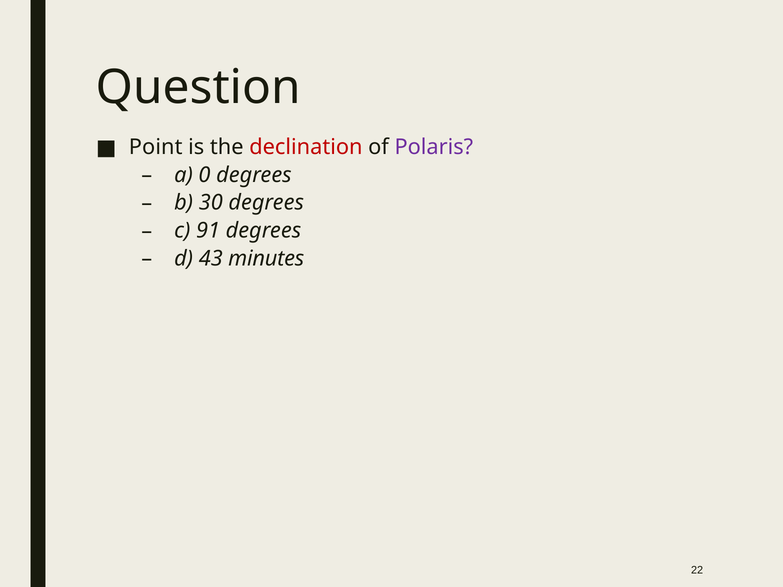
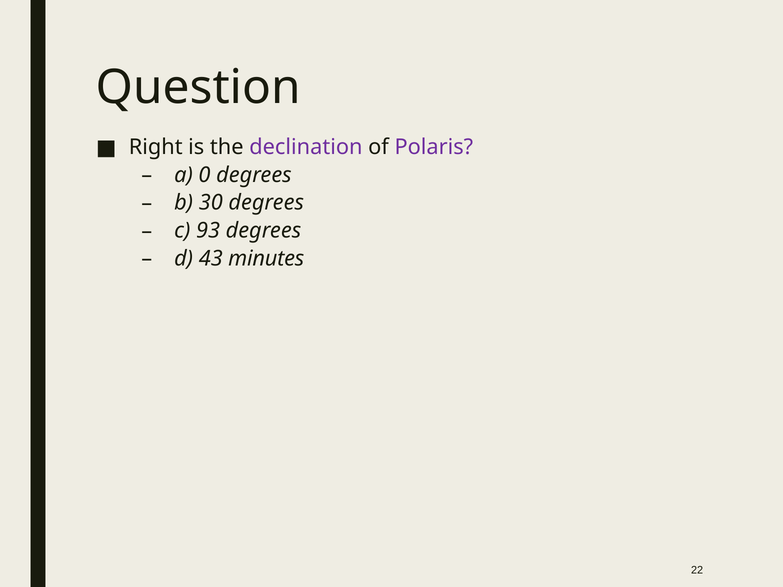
Point: Point -> Right
declination colour: red -> purple
91: 91 -> 93
